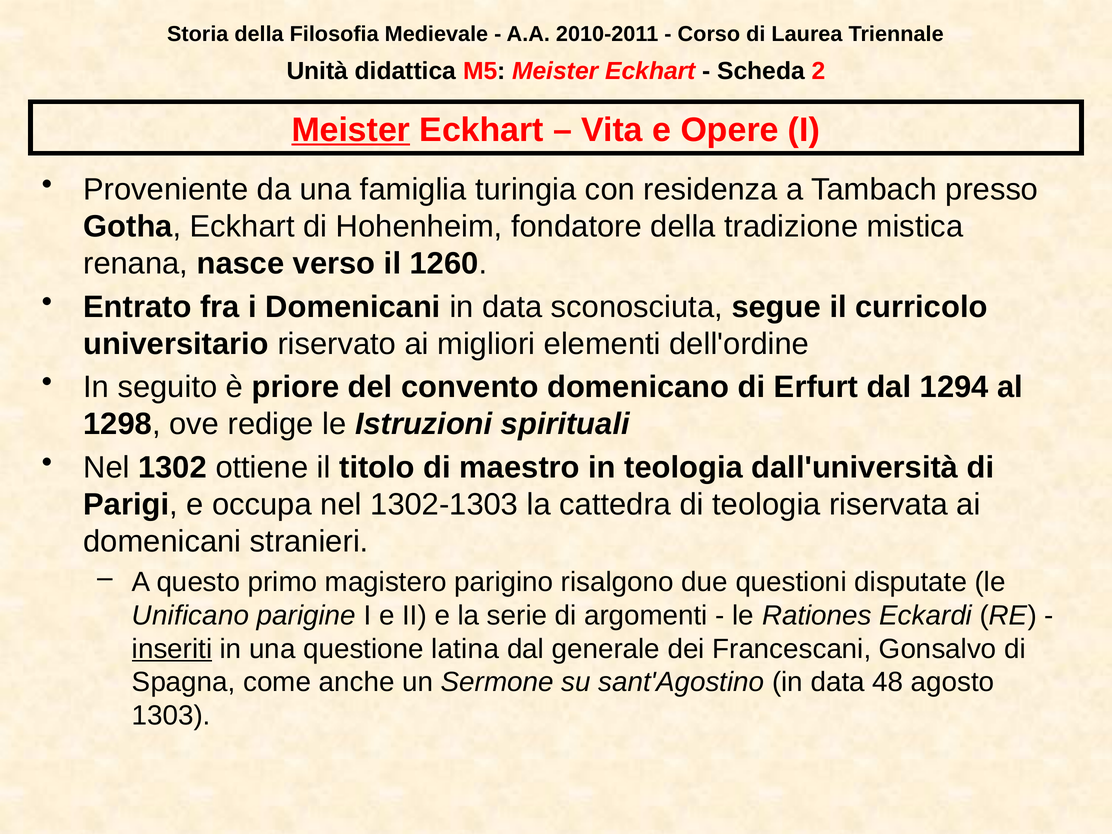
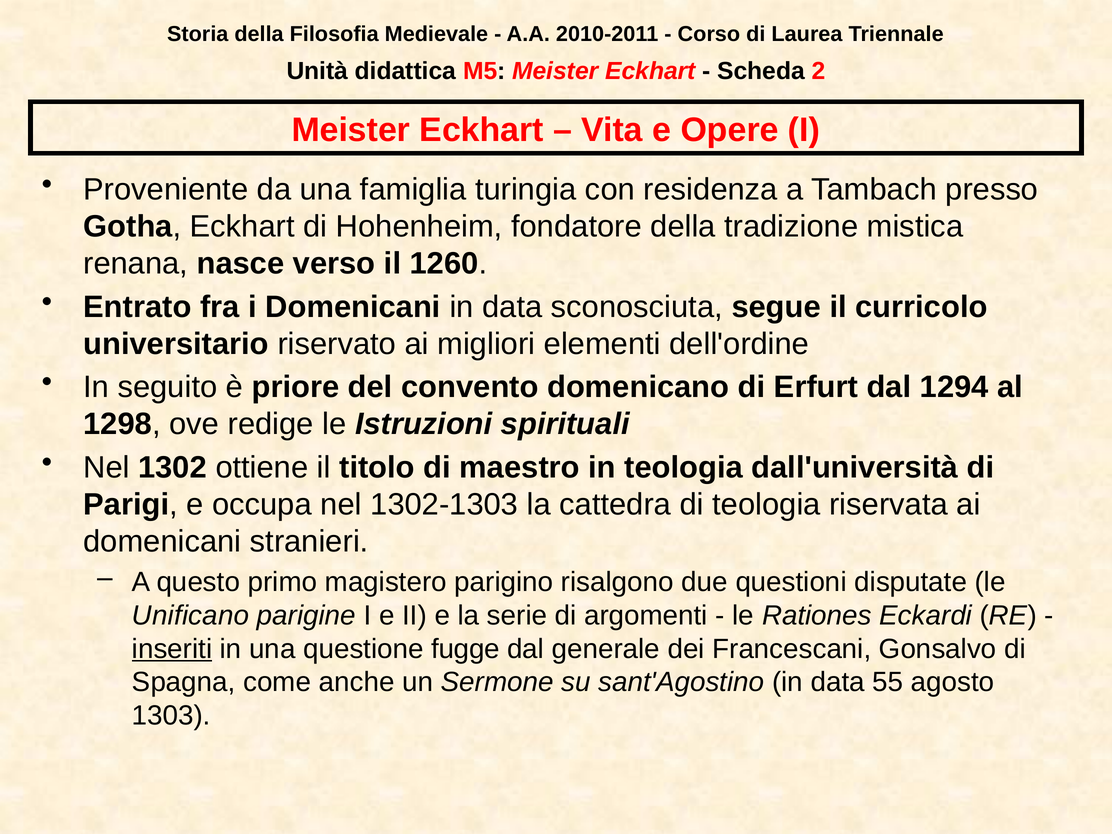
Meister at (351, 130) underline: present -> none
latina: latina -> fugge
48: 48 -> 55
